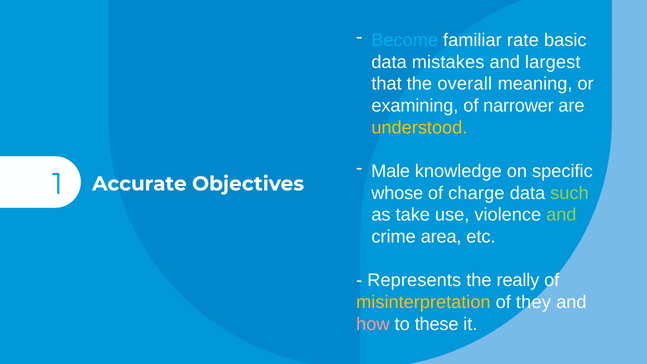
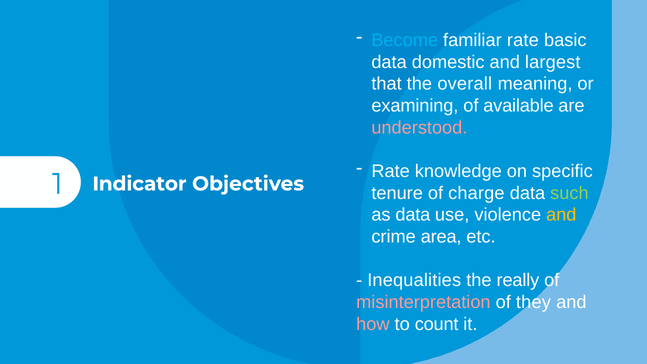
mistakes: mistakes -> domestic
narrower: narrower -> available
understood colour: yellow -> pink
Male at (391, 171): Male -> Rate
Accurate: Accurate -> Indicator
whose: whose -> tenure
as take: take -> data
and at (561, 215) colour: light green -> yellow
Represents: Represents -> Inequalities
misinterpretation colour: yellow -> pink
these: these -> count
